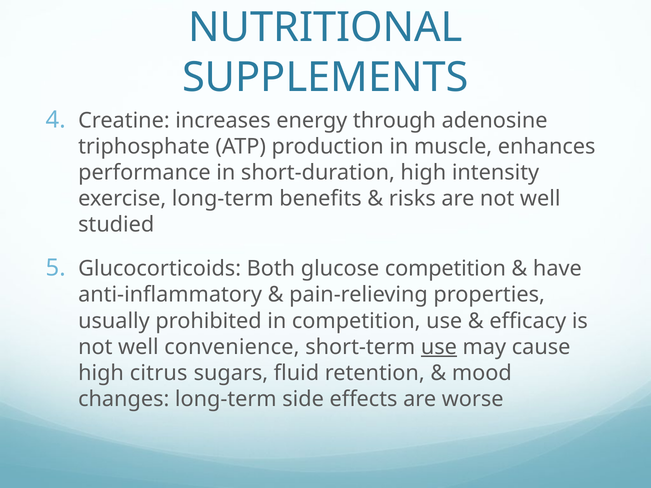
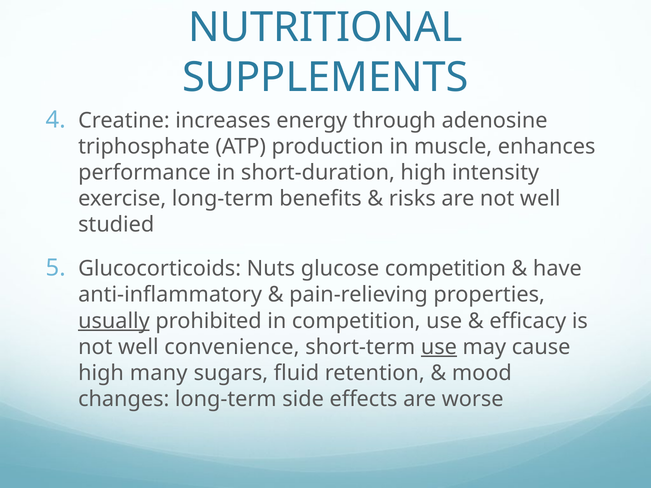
Both: Both -> Nuts
usually underline: none -> present
citrus: citrus -> many
